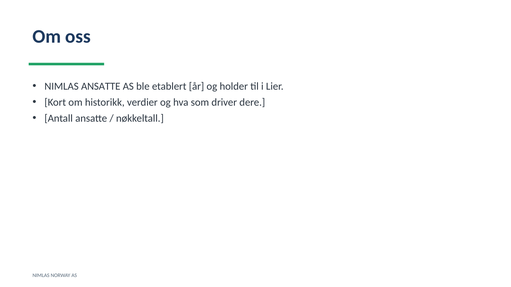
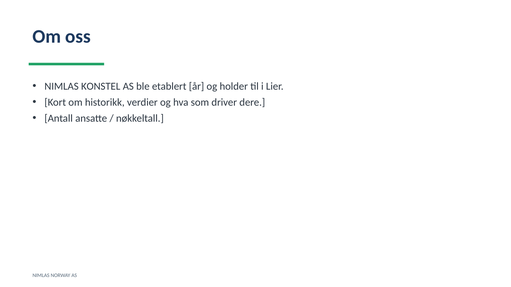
NIMLAS ANSATTE: ANSATTE -> KONSTEL
